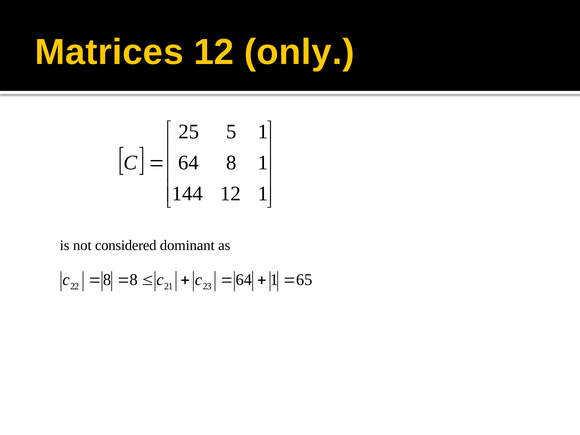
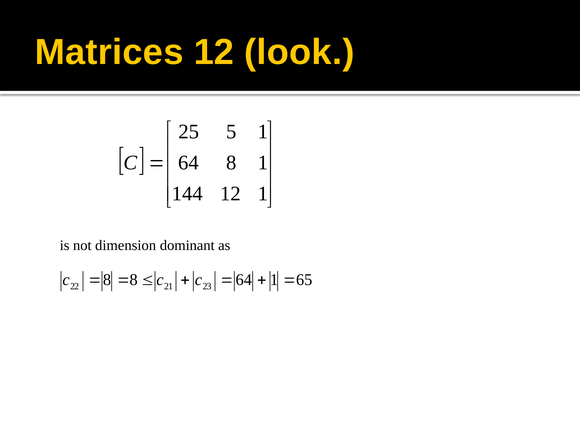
only: only -> look
considered: considered -> dimension
